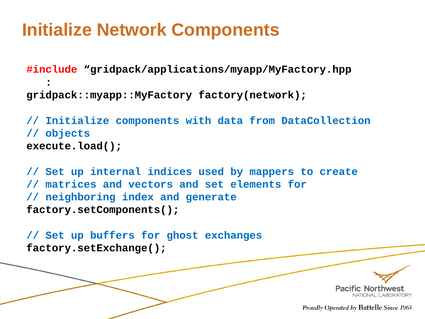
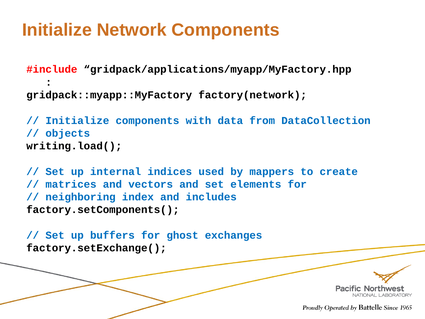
execute.load(: execute.load( -> writing.load(
generate: generate -> includes
